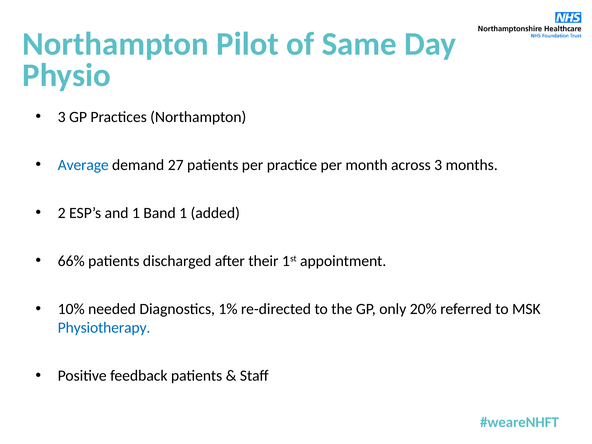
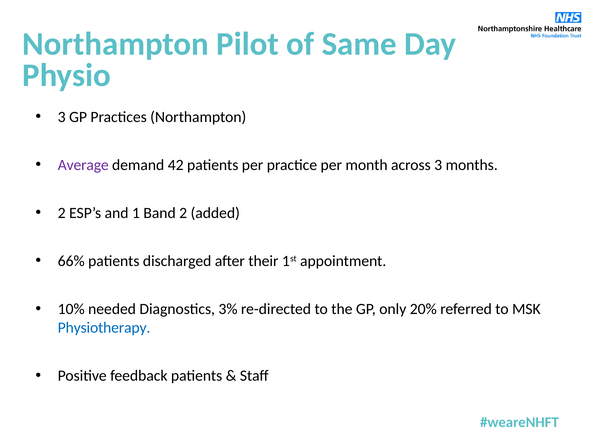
Average colour: blue -> purple
27: 27 -> 42
Band 1: 1 -> 2
1%: 1% -> 3%
